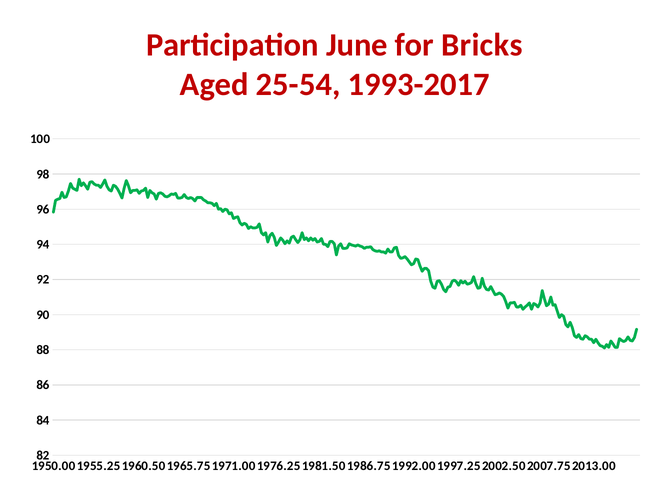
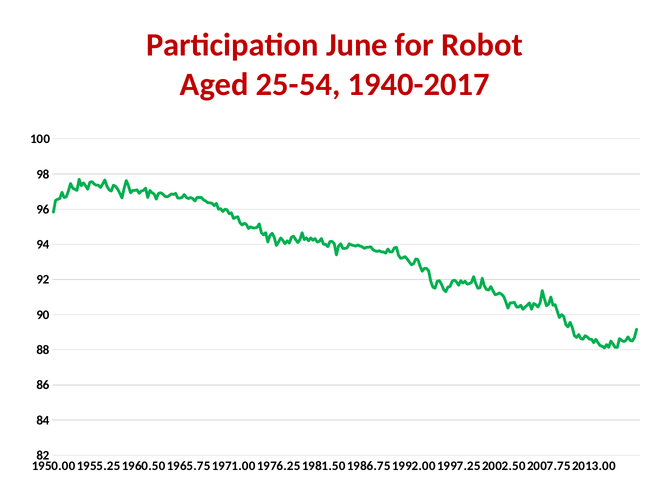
Bricks: Bricks -> Robot
1993-2017: 1993-2017 -> 1940-2017
